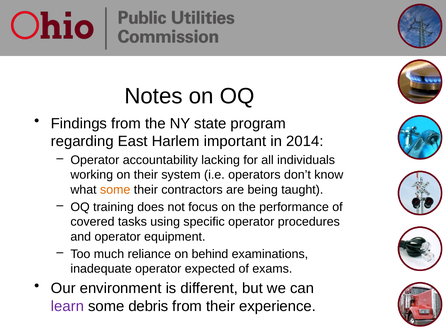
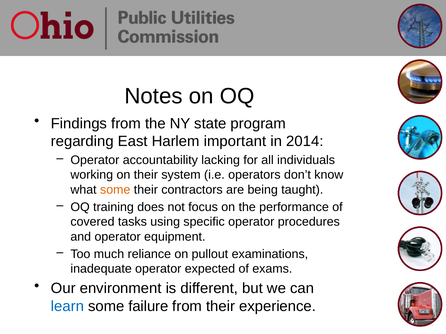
behind: behind -> pullout
learn colour: purple -> blue
debris: debris -> failure
